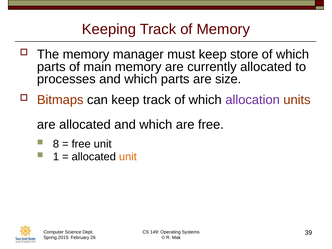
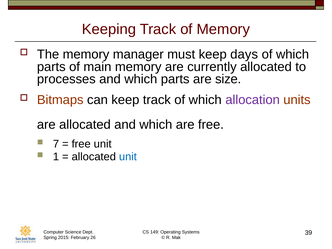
store: store -> days
8: 8 -> 7
unit at (128, 157) colour: orange -> blue
